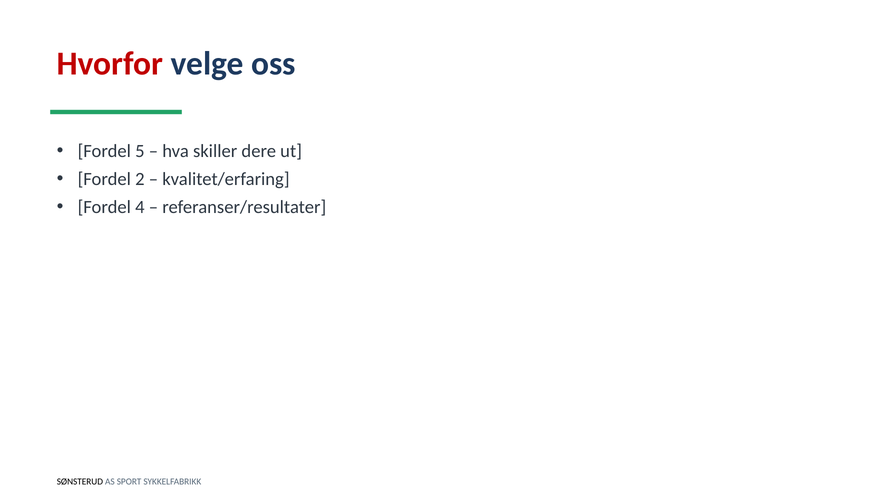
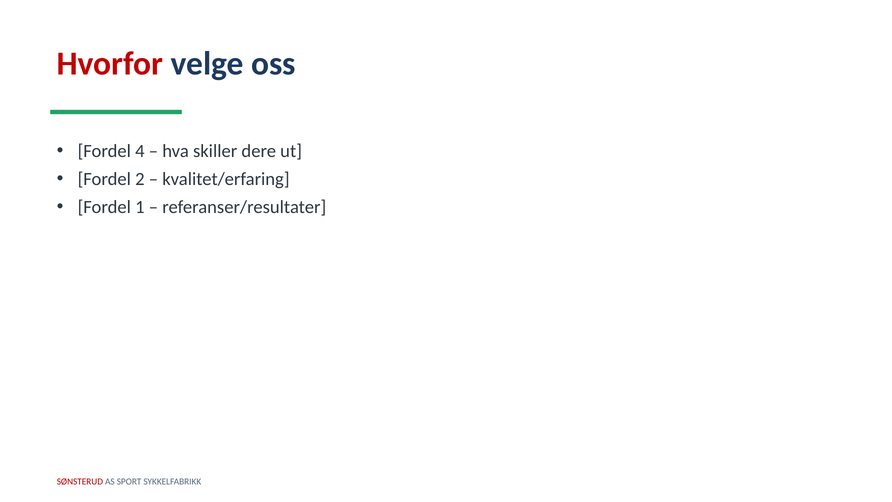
5: 5 -> 4
4: 4 -> 1
SØNSTERUD colour: black -> red
